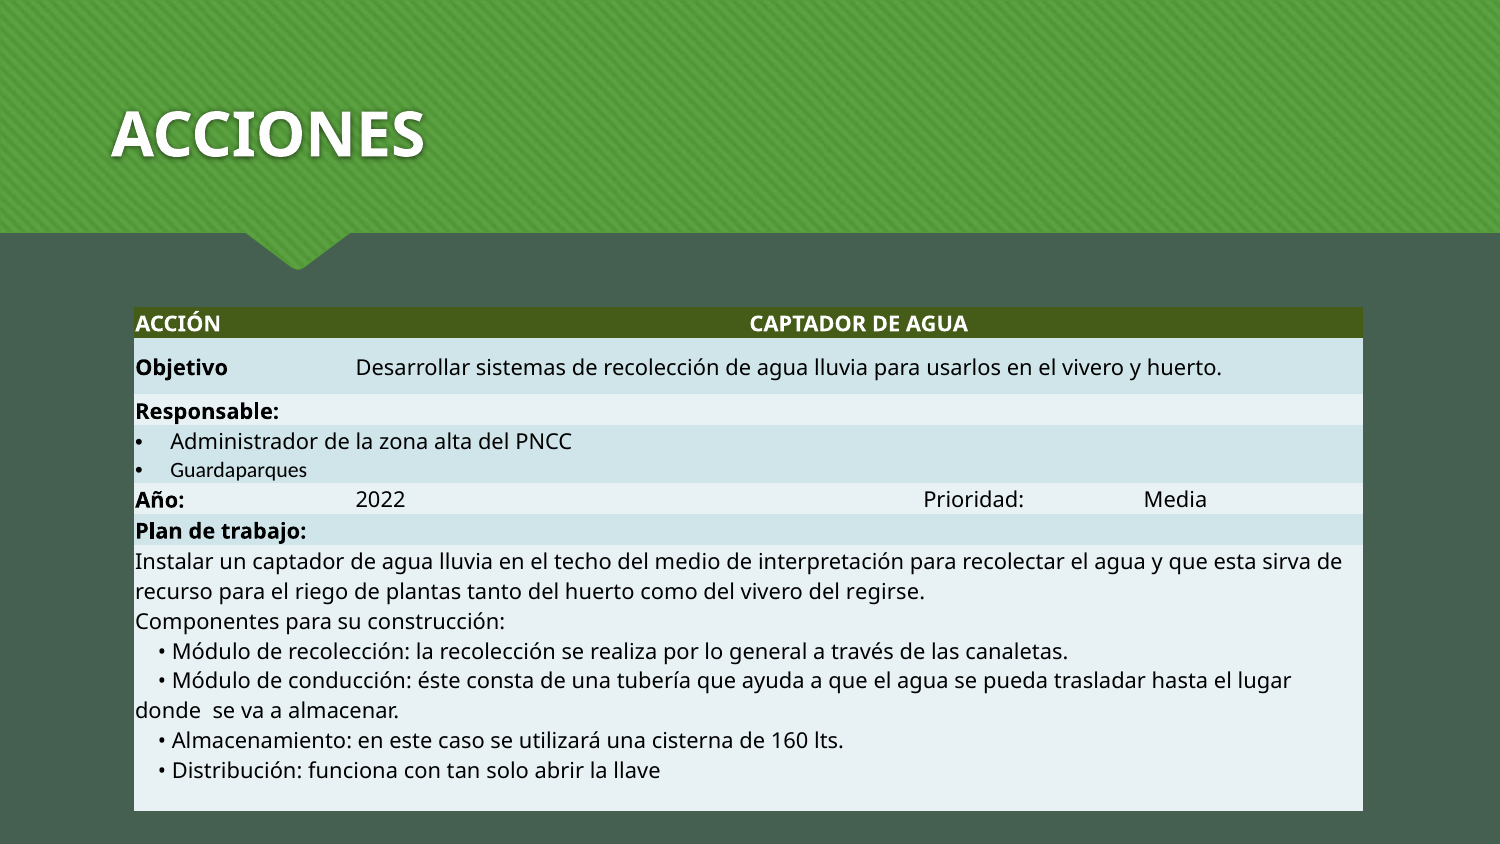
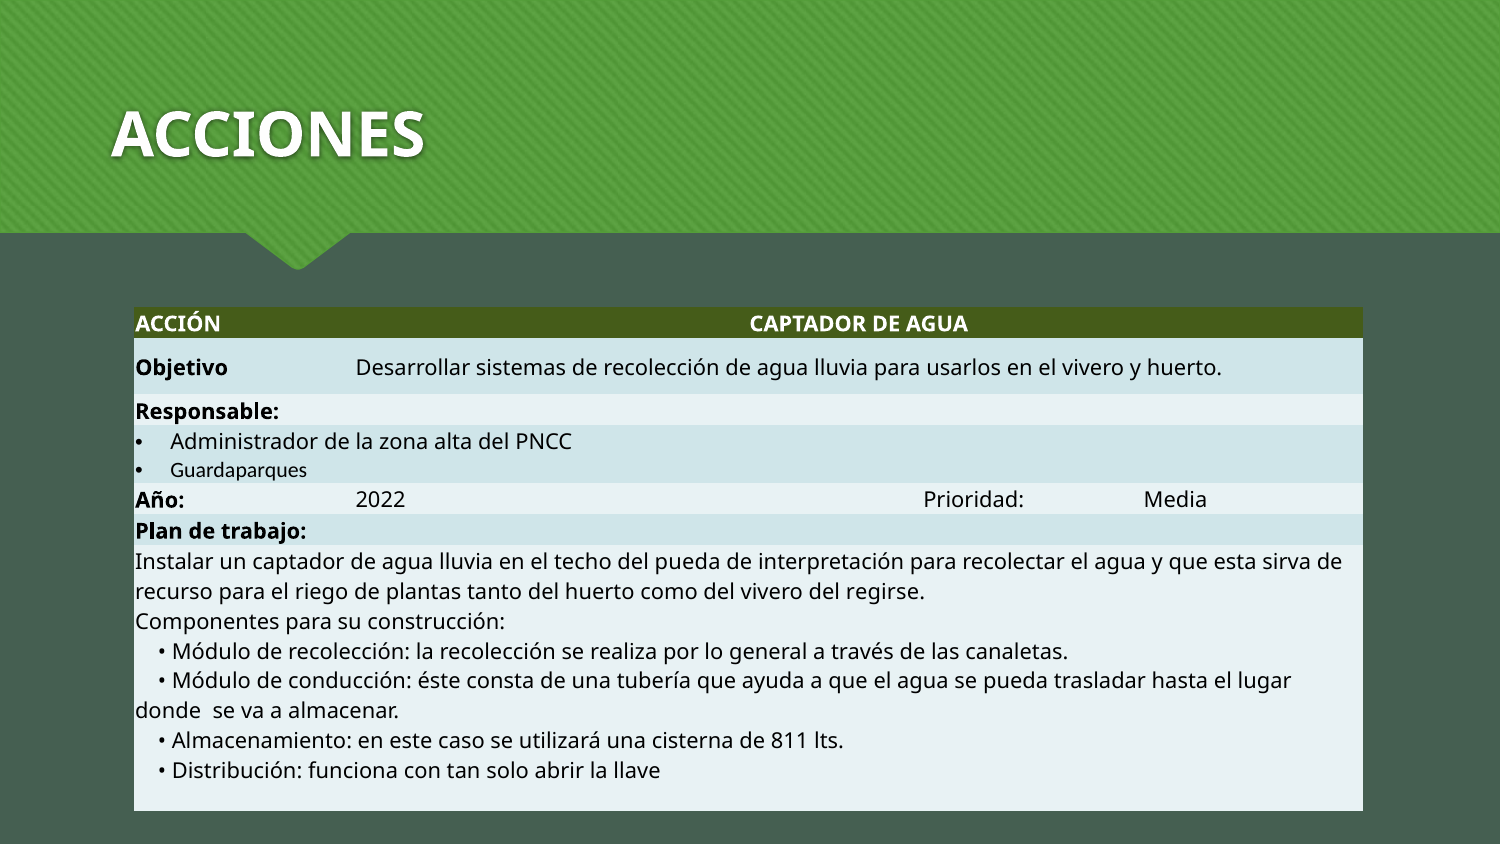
del medio: medio -> pueda
160: 160 -> 811
